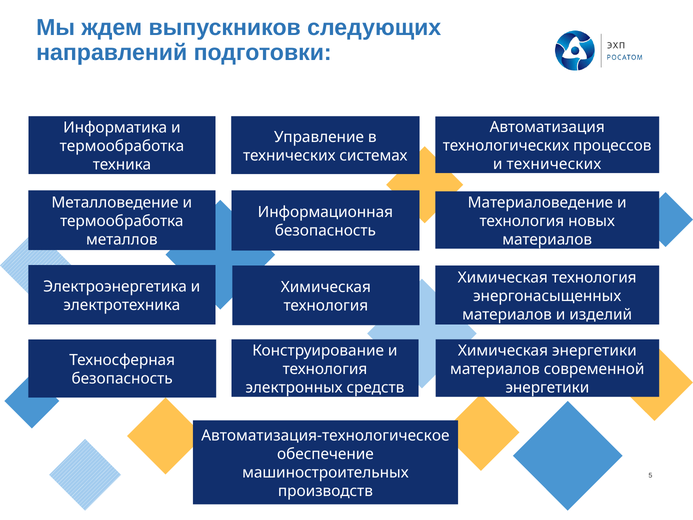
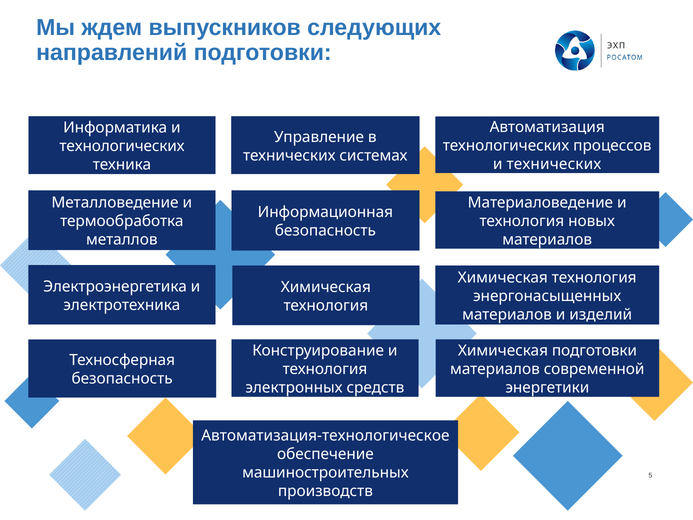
термообработка at (122, 146): термообработка -> технологических
Химическая энергетики: энергетики -> подготовки
